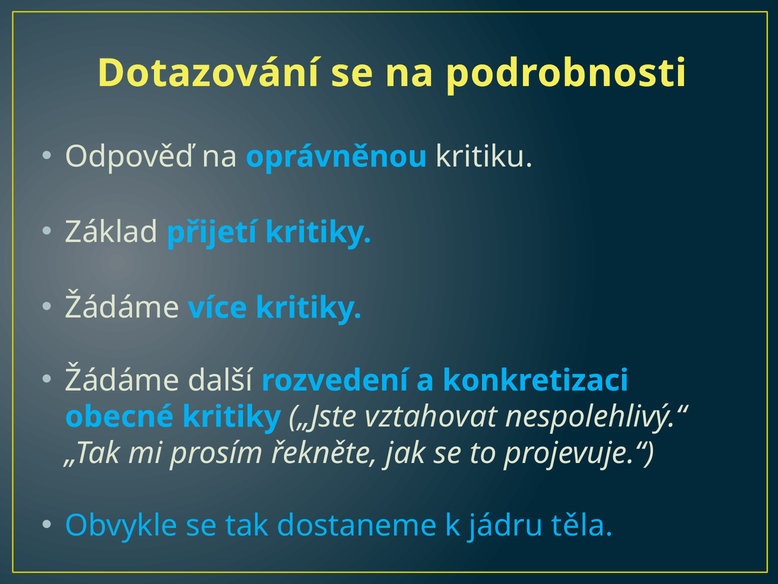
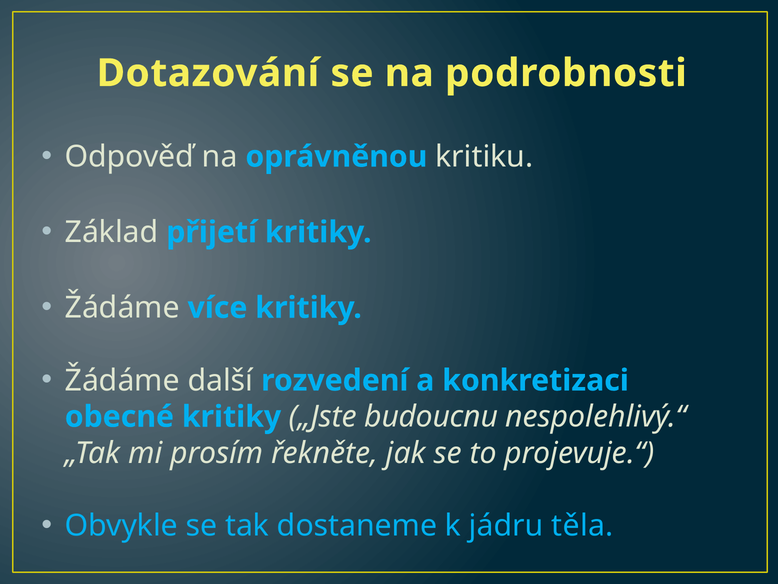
vztahovat: vztahovat -> budoucnu
